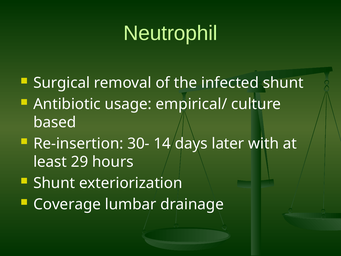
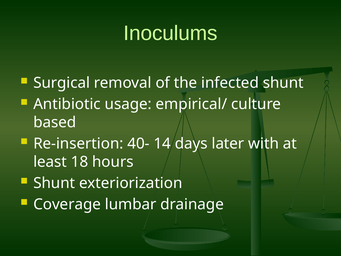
Neutrophil: Neutrophil -> Inoculums
30-: 30- -> 40-
29: 29 -> 18
